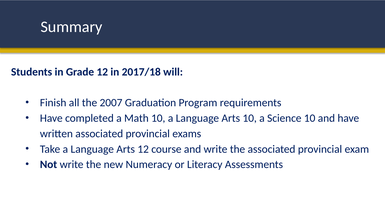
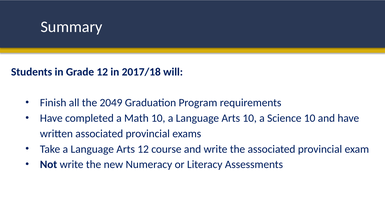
2007: 2007 -> 2049
